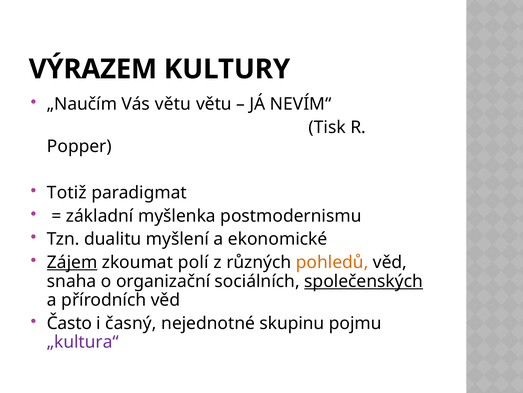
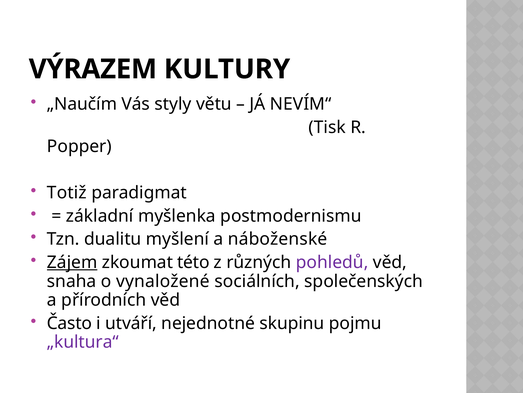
Vás větu: větu -> styly
ekonomické: ekonomické -> náboženské
polí: polí -> této
pohledů colour: orange -> purple
organizační: organizační -> vynaložené
společenských underline: present -> none
časný: časný -> utváří
